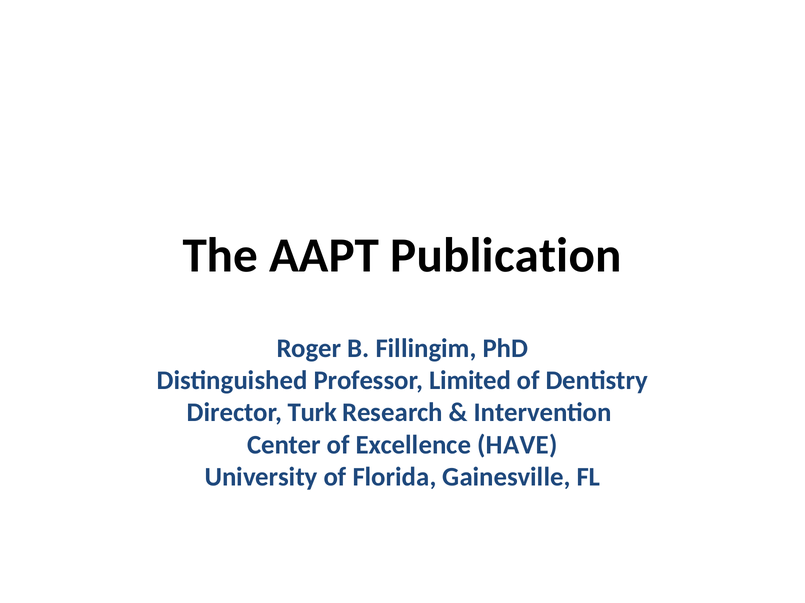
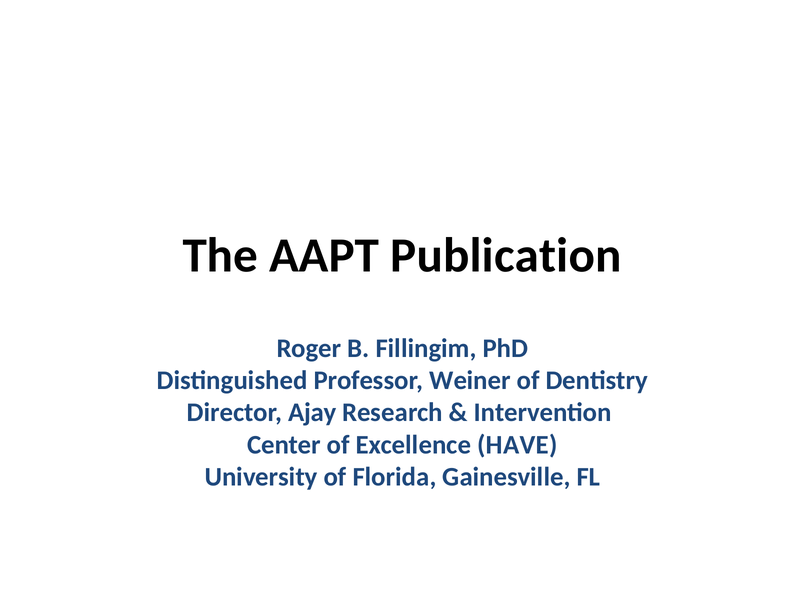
Limited: Limited -> Weiner
Turk: Turk -> Ajay
